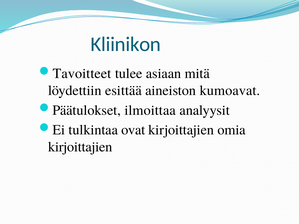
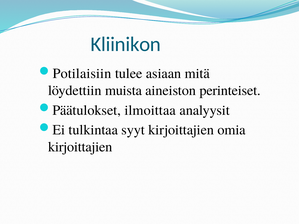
Tavoitteet: Tavoitteet -> Potilaisiin
esittää: esittää -> muista
kumoavat: kumoavat -> perinteiset
ovat: ovat -> syyt
